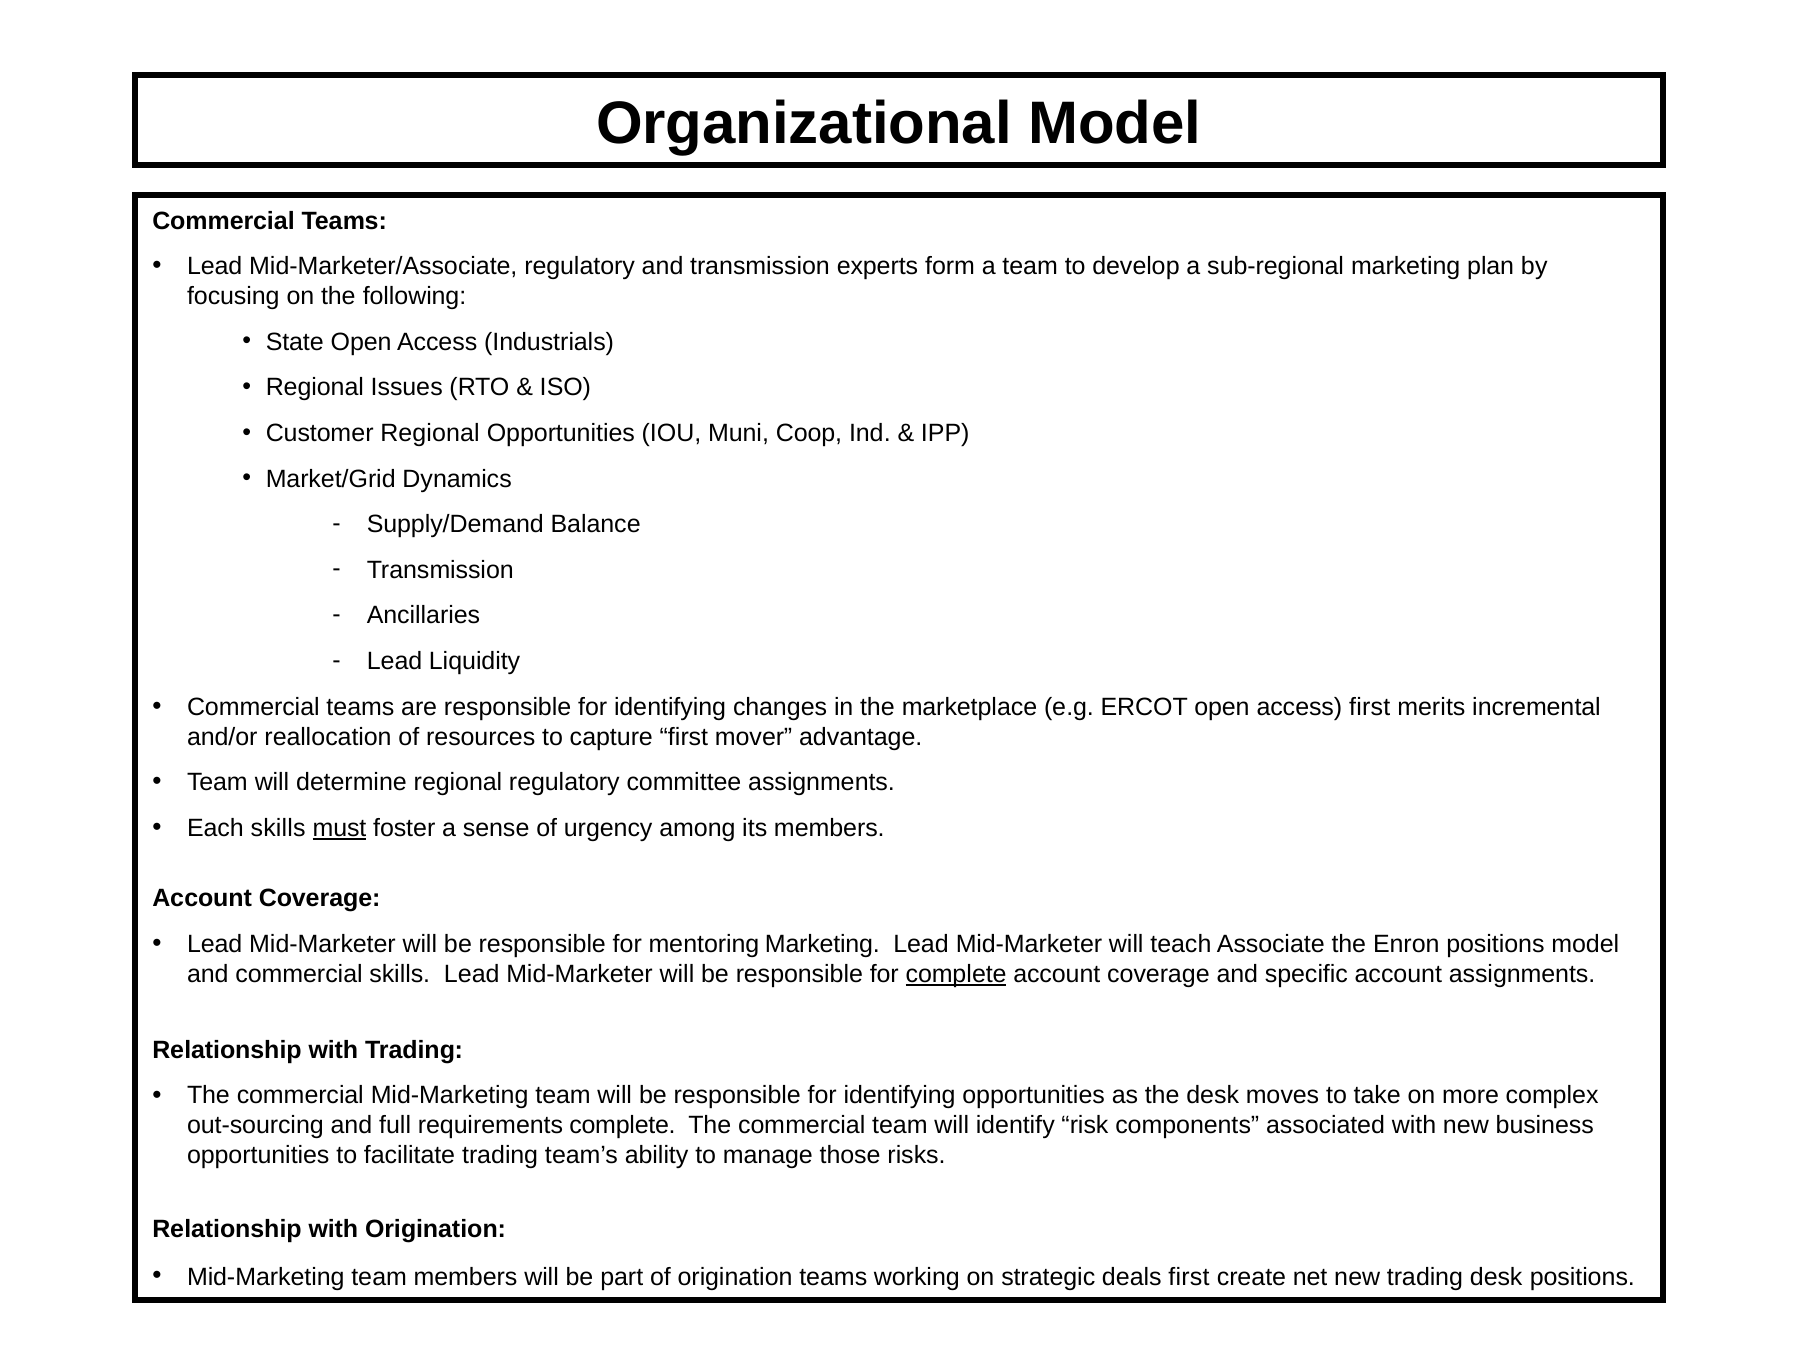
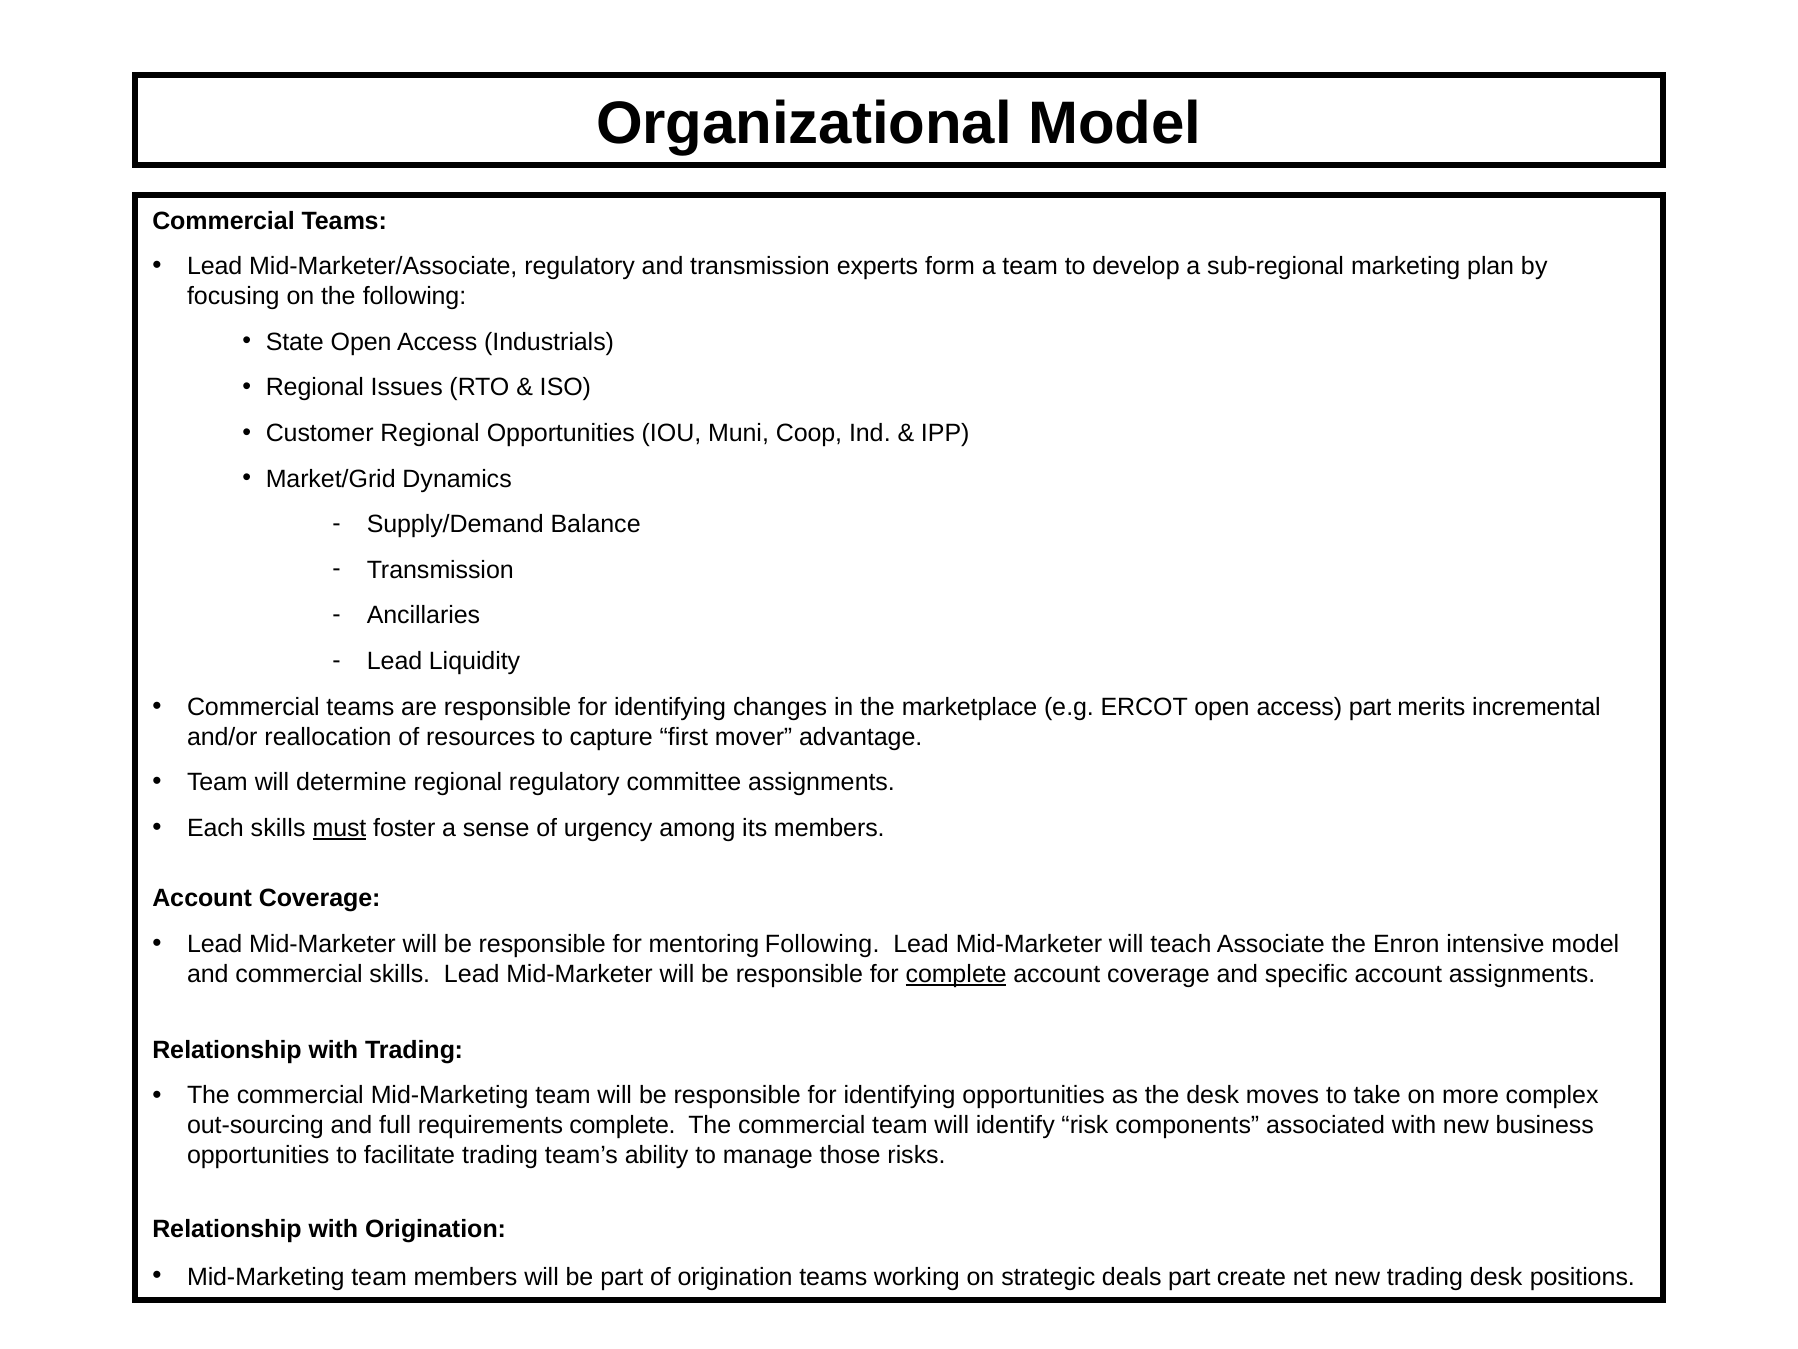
access first: first -> part
mentoring Marketing: Marketing -> Following
Enron positions: positions -> intensive
deals first: first -> part
